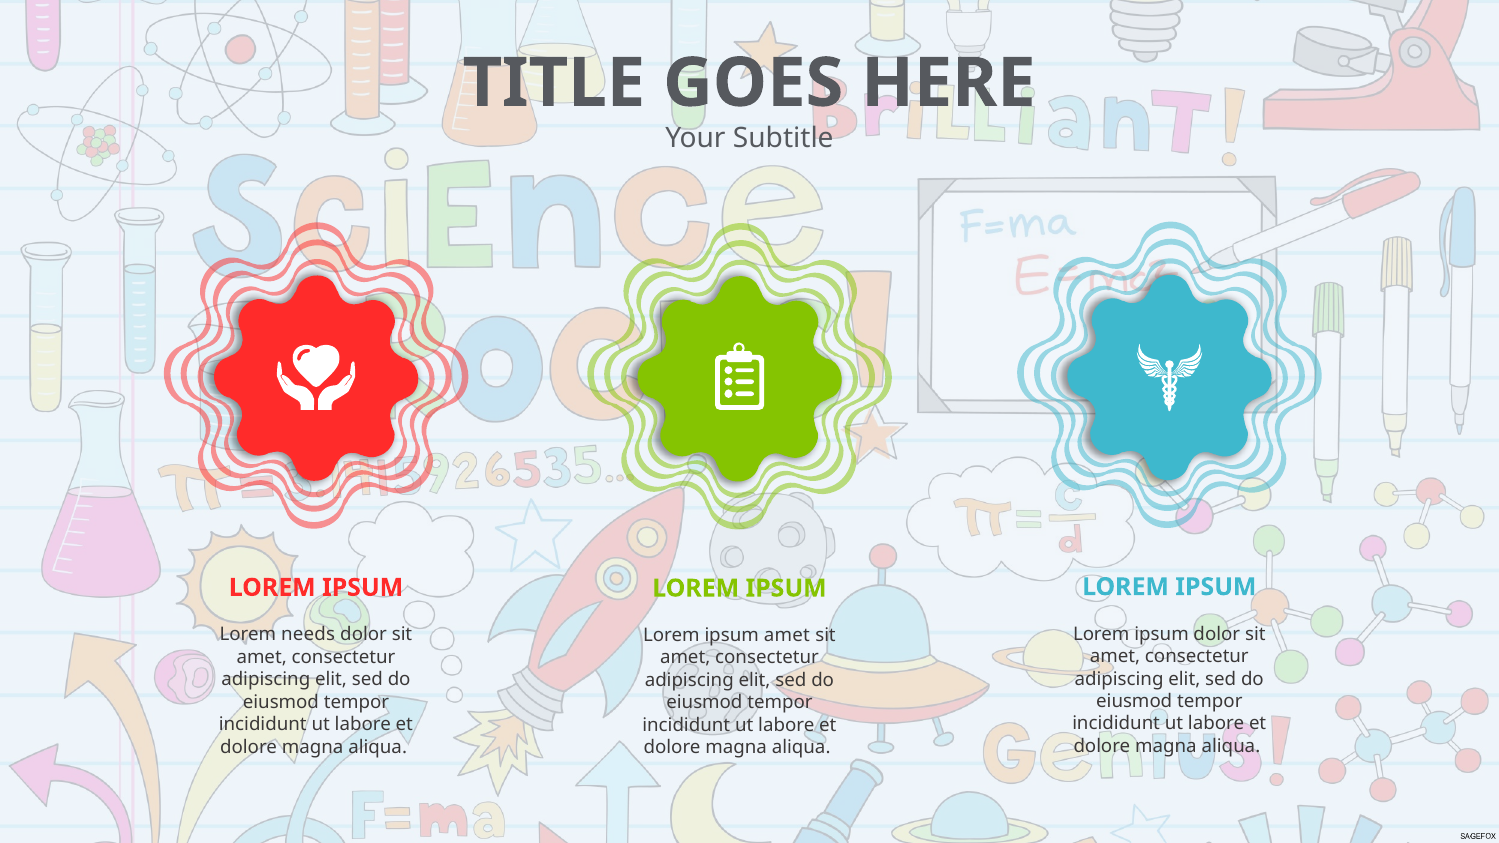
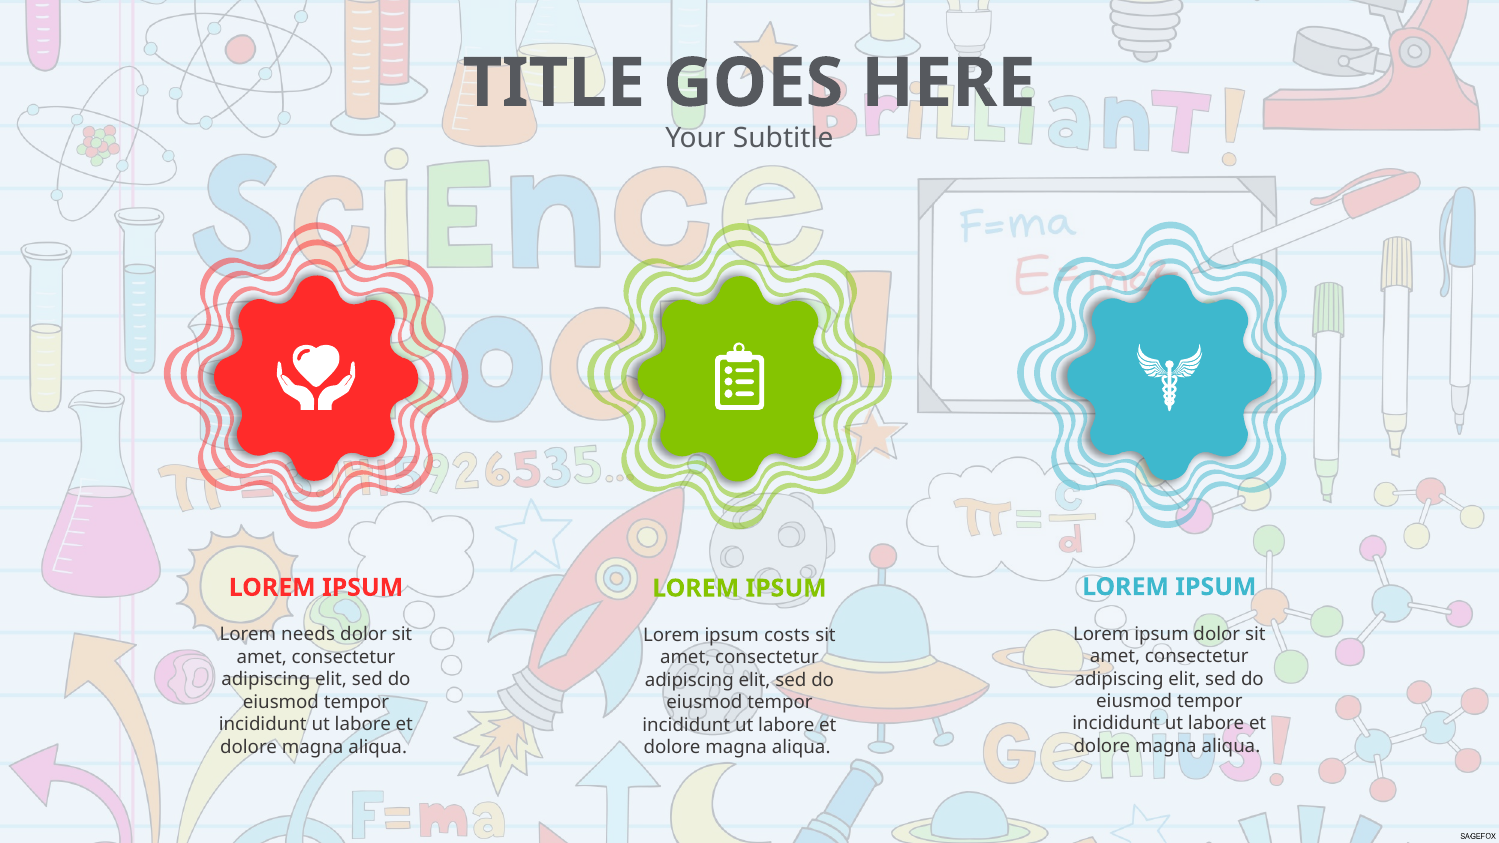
ipsum amet: amet -> costs
